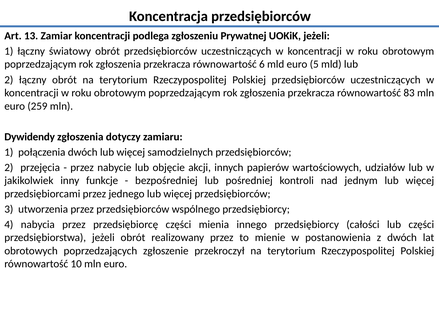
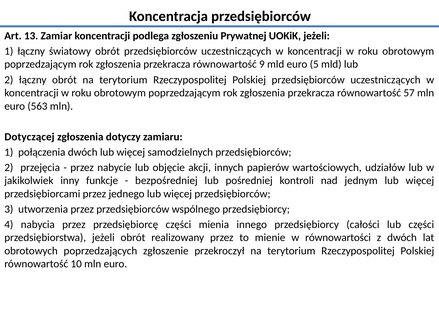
6: 6 -> 9
83: 83 -> 57
259: 259 -> 563
Dywidendy: Dywidendy -> Dotyczącej
postanowienia: postanowienia -> równowartości
